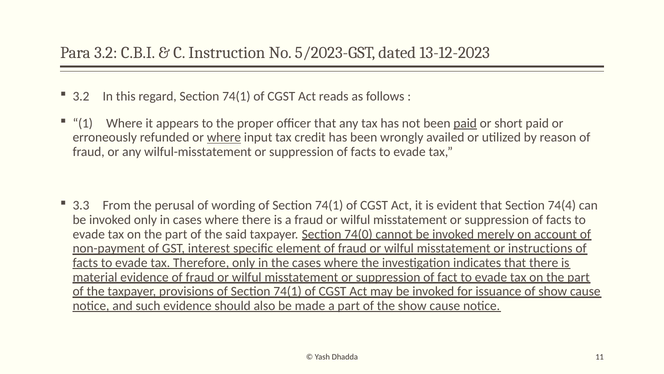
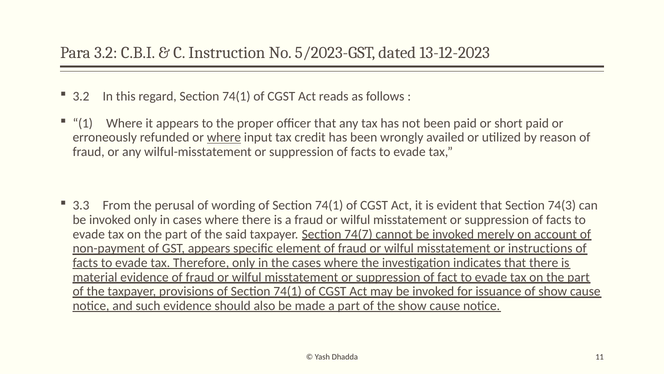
paid at (465, 123) underline: present -> none
74(4: 74(4 -> 74(3
74(0: 74(0 -> 74(7
GST interest: interest -> appears
